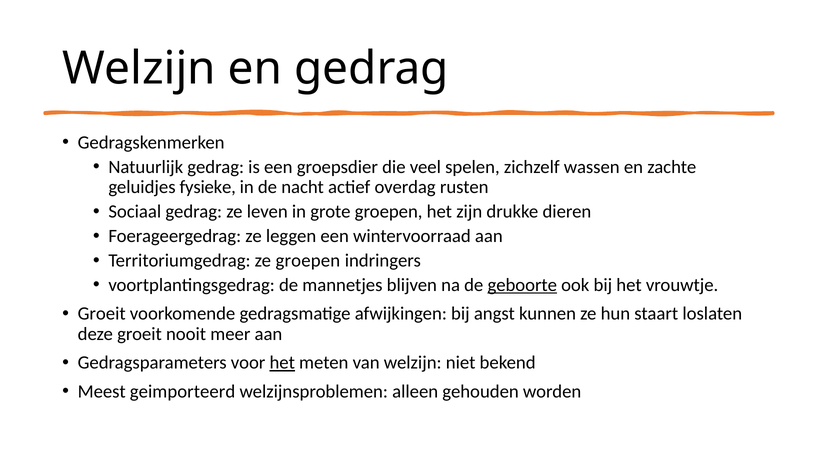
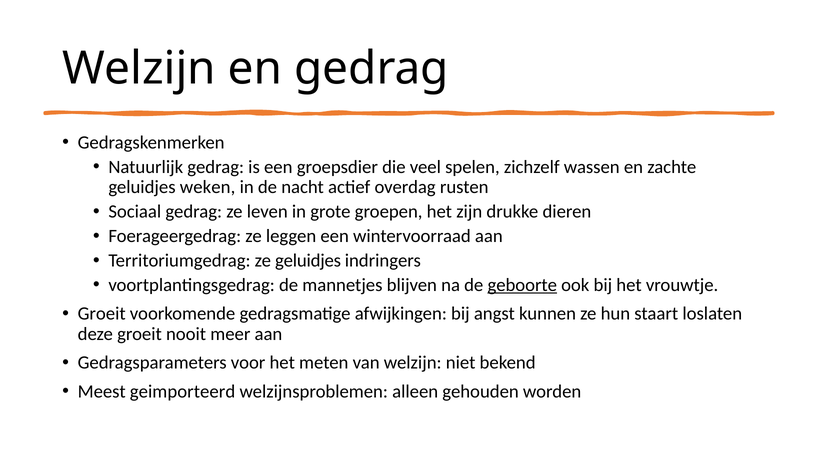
fysieke: fysieke -> weken
ze groepen: groepen -> geluidjes
het at (282, 363) underline: present -> none
